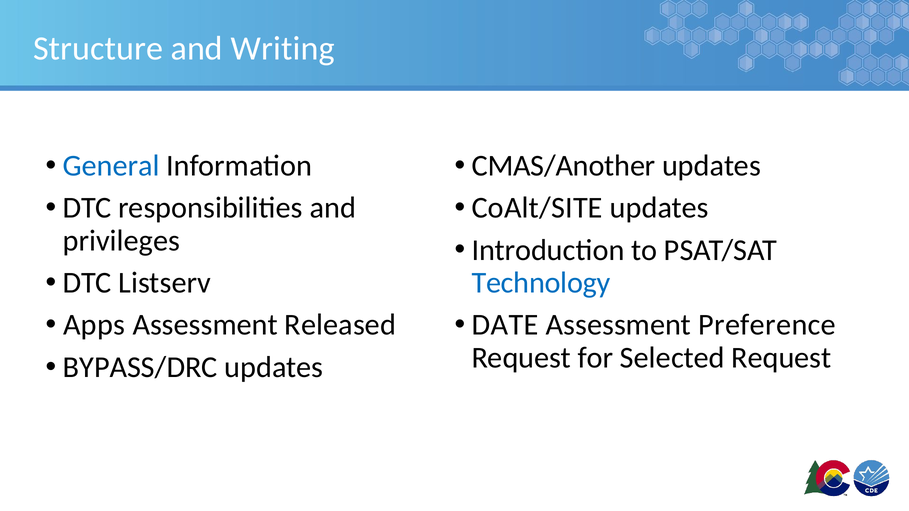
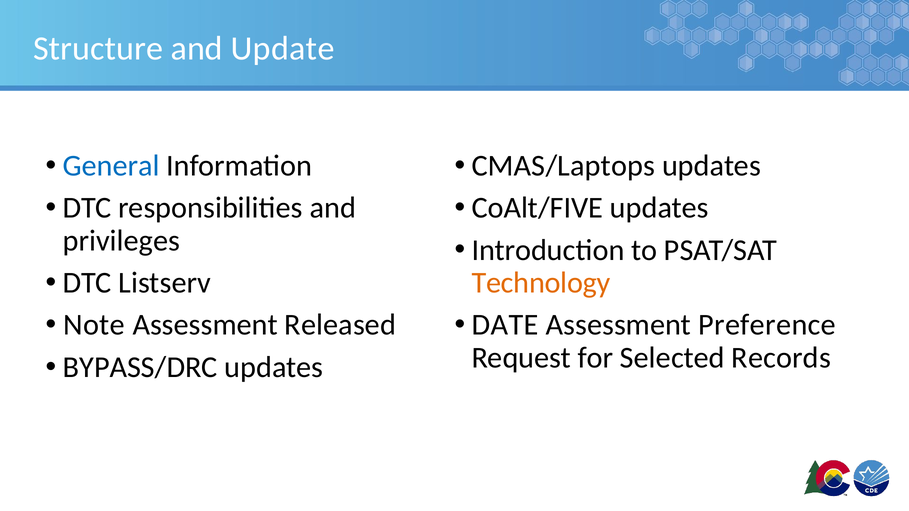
Writing: Writing -> Update
CMAS/Another: CMAS/Another -> CMAS/Laptops
CoAlt/SITE: CoAlt/SITE -> CoAlt/FIVE
Technology colour: blue -> orange
Apps: Apps -> Note
Selected Request: Request -> Records
